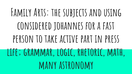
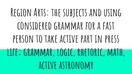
Family: Family -> Region
considered johannes: johannes -> grammar
many at (48, 66): many -> active
